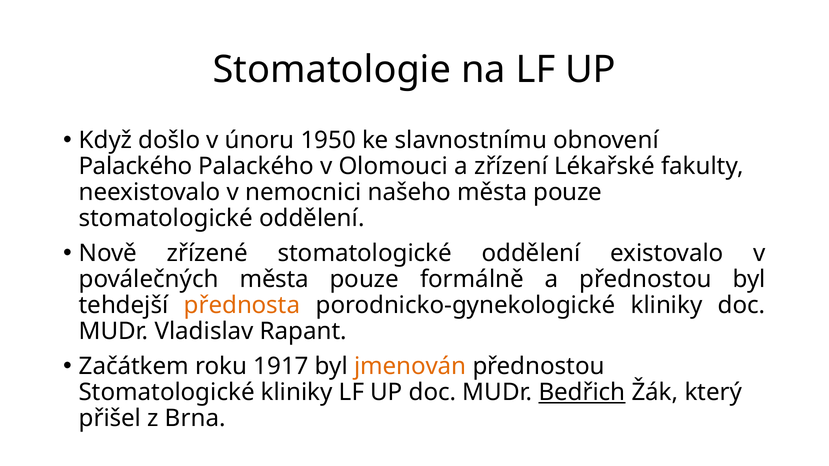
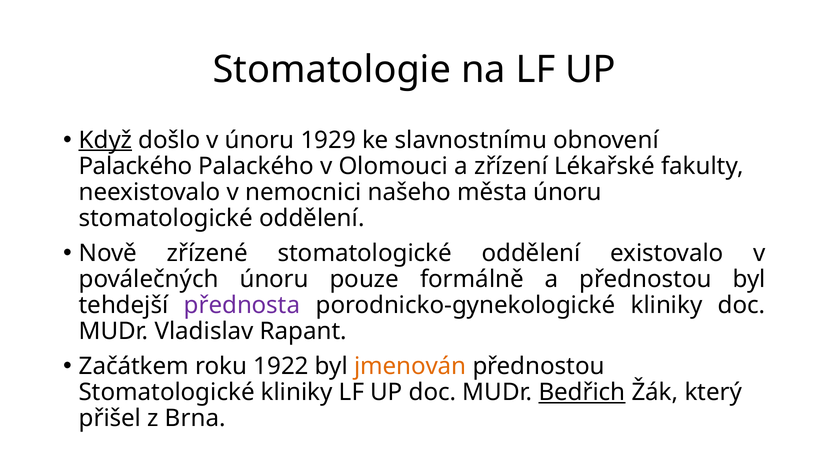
Když underline: none -> present
1950: 1950 -> 1929
našeho města pouze: pouze -> únoru
poválečných města: města -> únoru
přednosta colour: orange -> purple
1917: 1917 -> 1922
